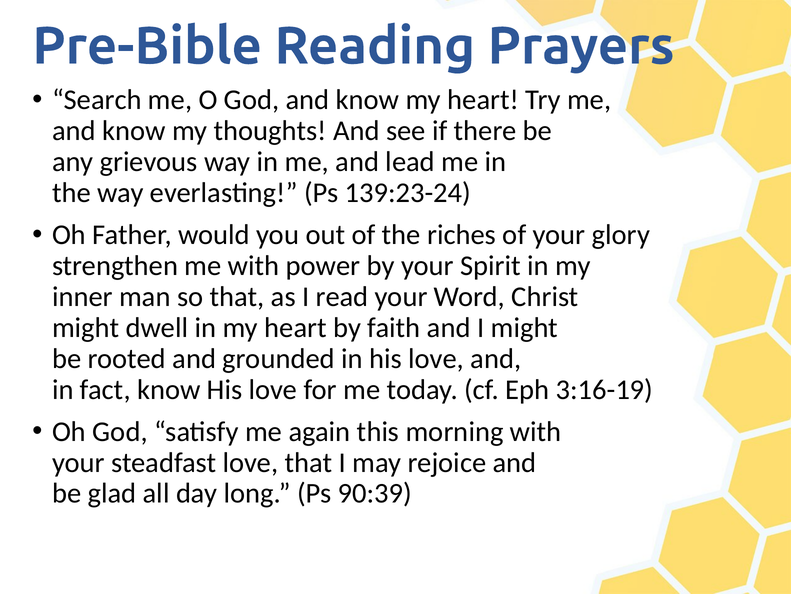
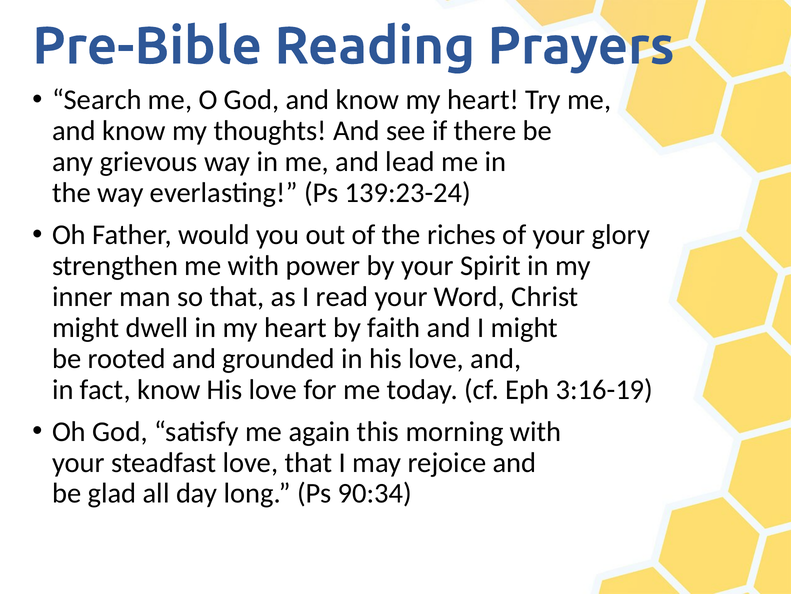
90:39: 90:39 -> 90:34
